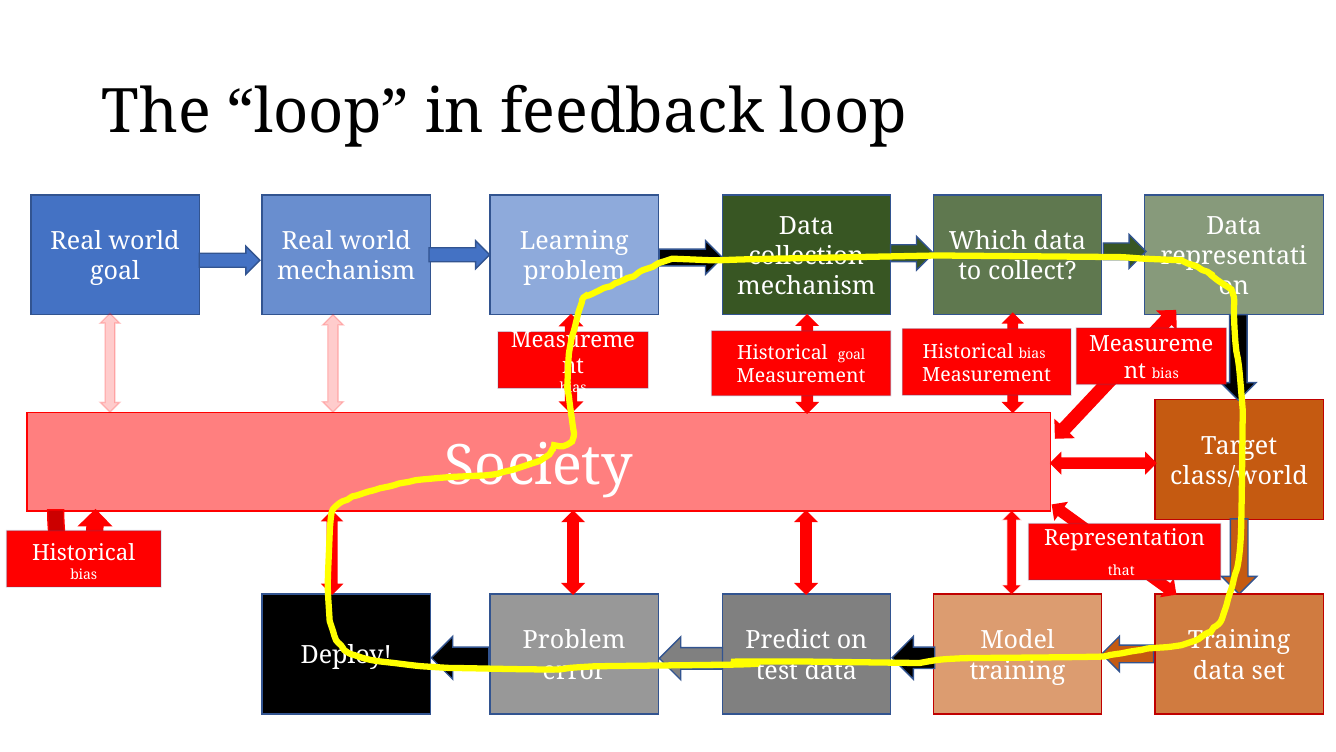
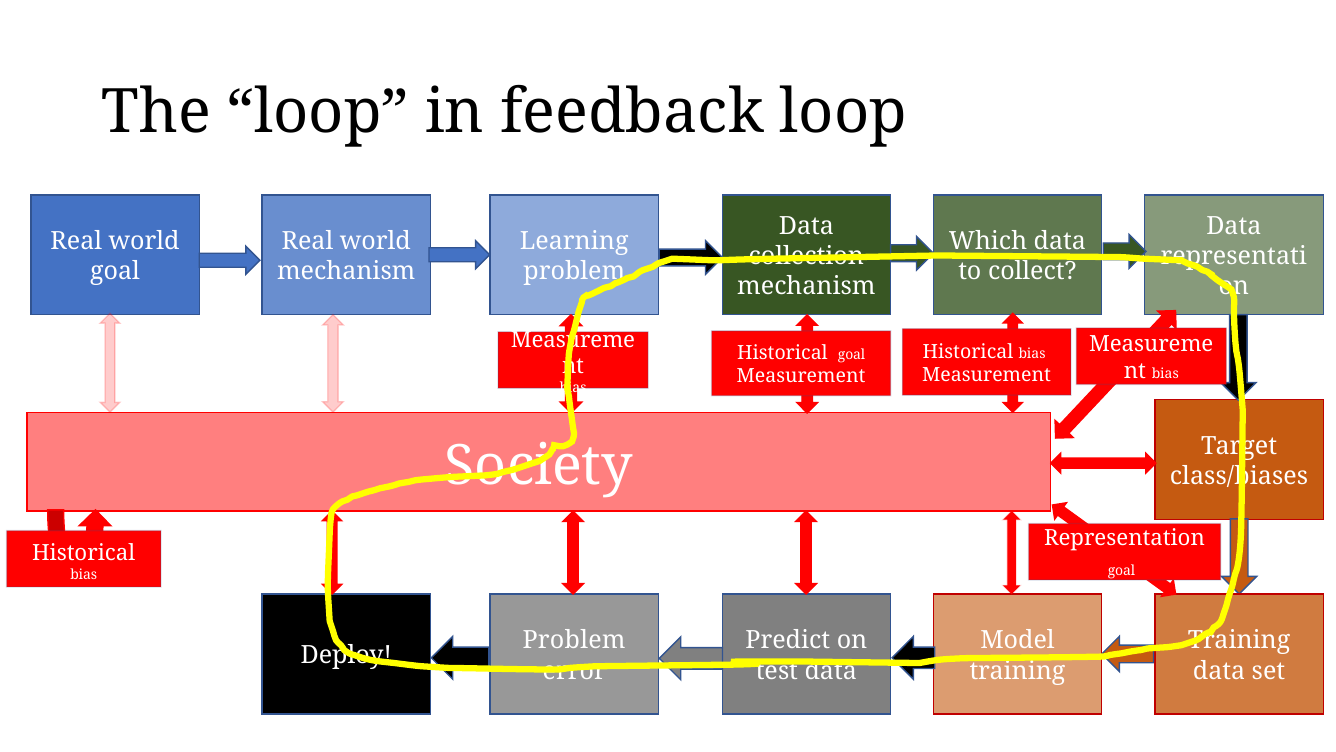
class/world: class/world -> class/biases
that at (1121, 570): that -> goal
